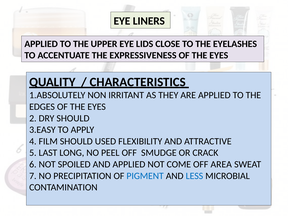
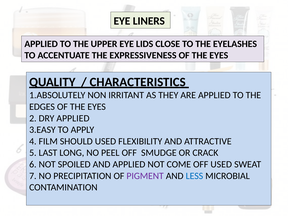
DRY SHOULD: SHOULD -> APPLIED
OFF AREA: AREA -> USED
PIGMENT colour: blue -> purple
